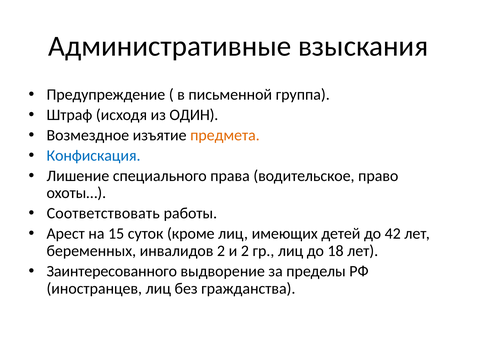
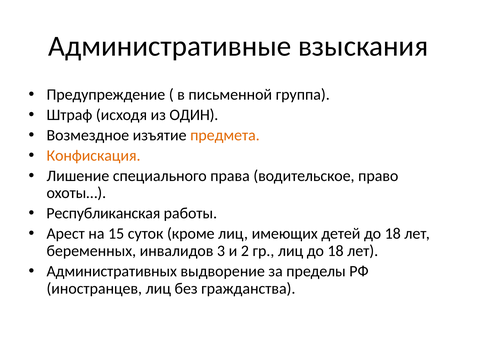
Конфискация colour: blue -> orange
Соответствовать: Соответствовать -> Республиканская
детей до 42: 42 -> 18
инвалидов 2: 2 -> 3
Заинтересованного: Заинтересованного -> Административных
